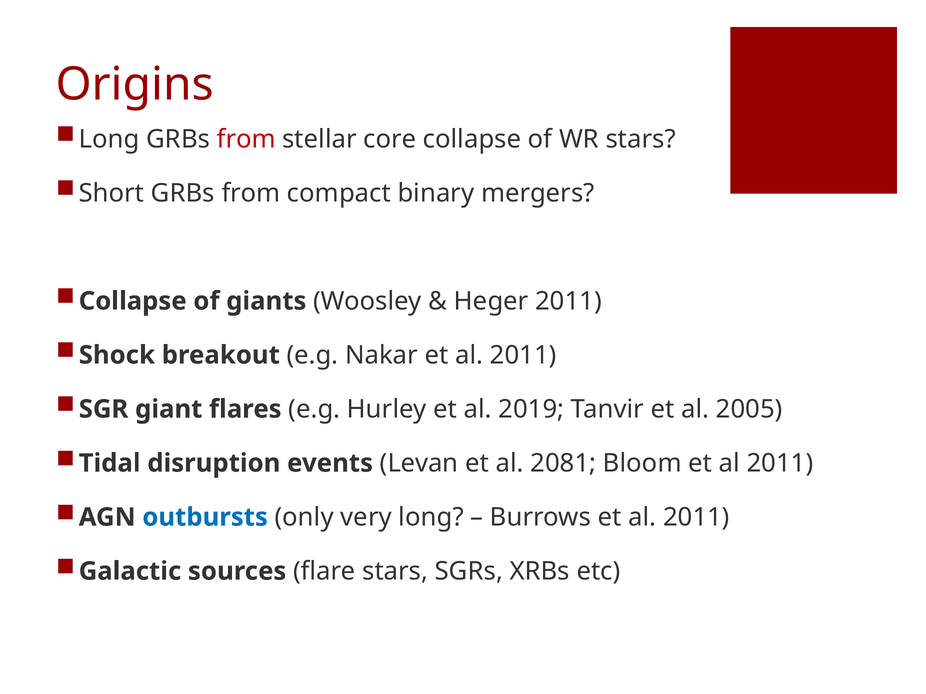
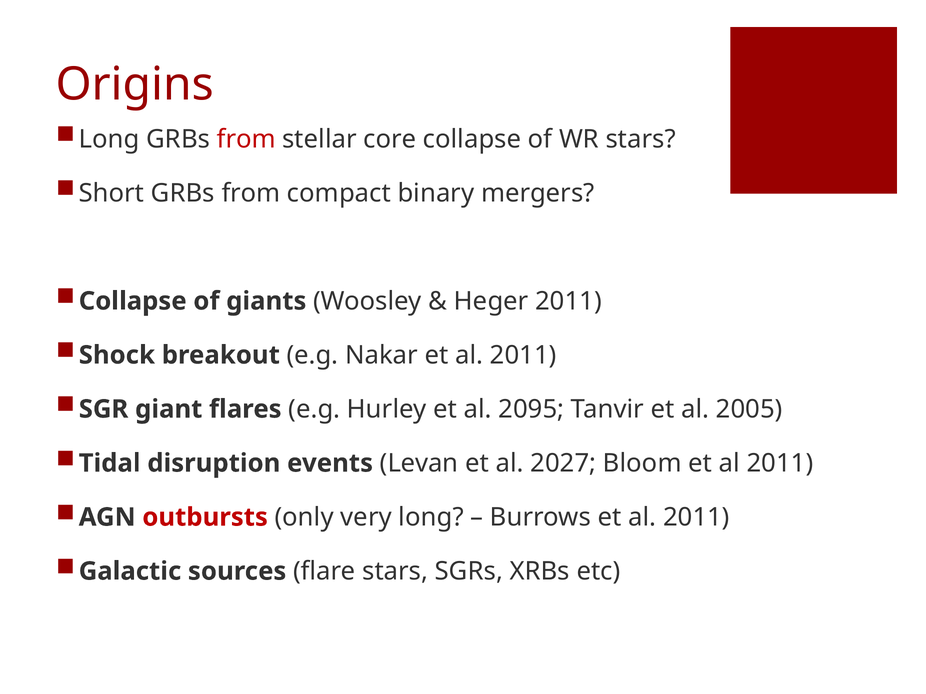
2019: 2019 -> 2095
2081: 2081 -> 2027
outbursts colour: blue -> red
